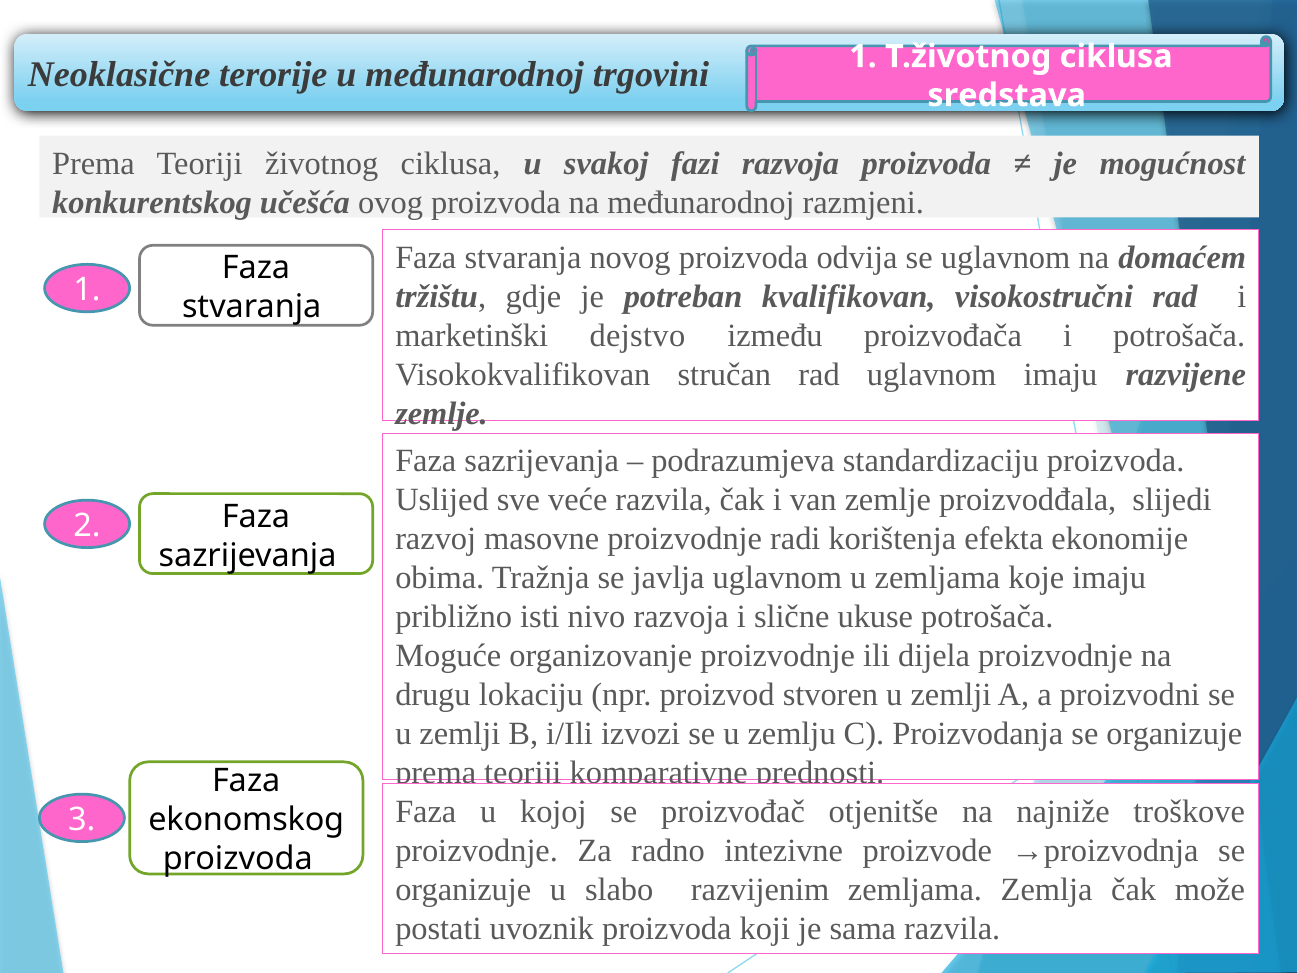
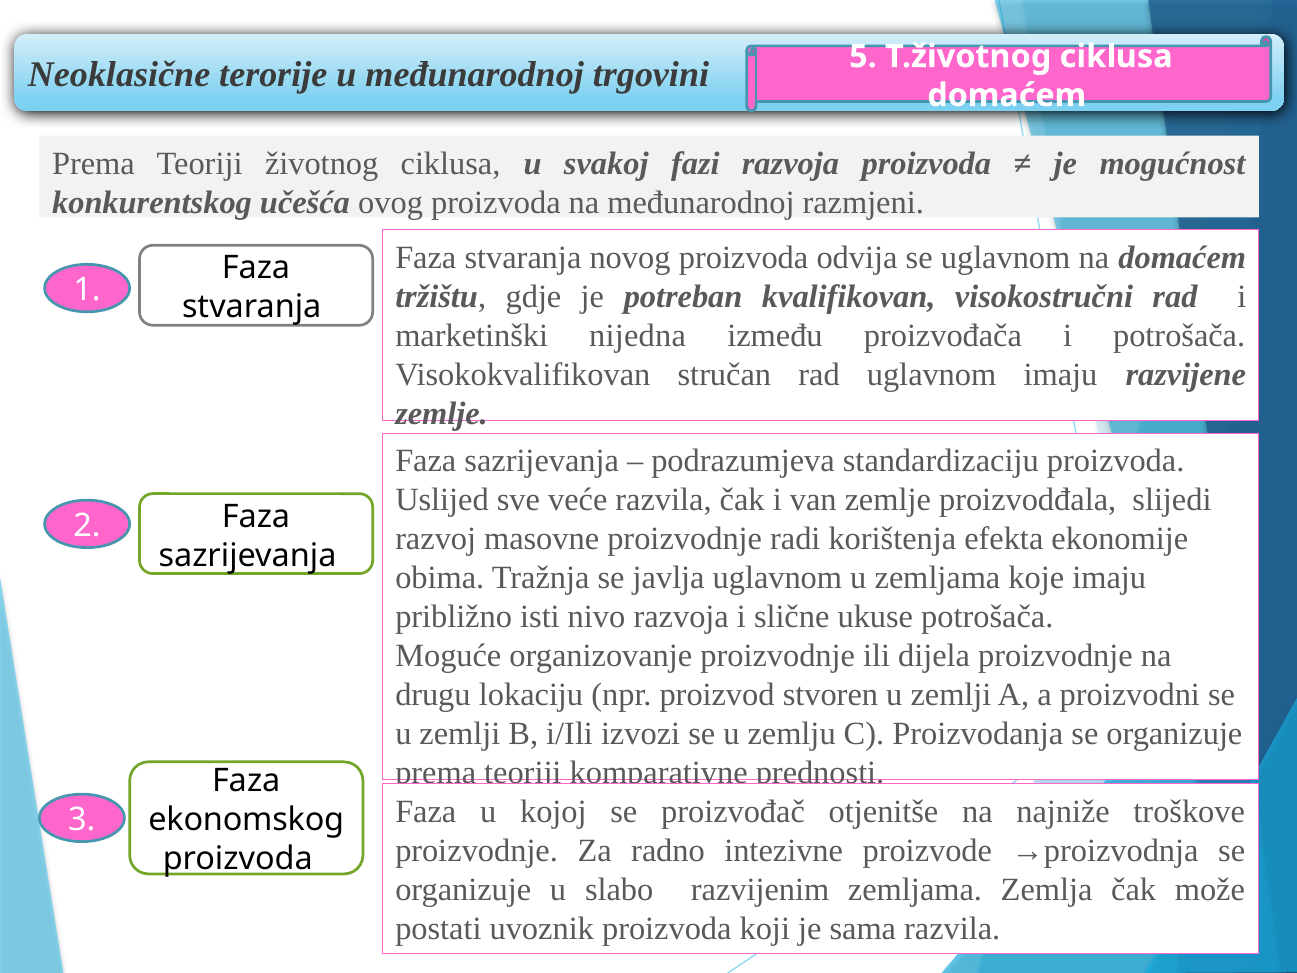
trgovini 1: 1 -> 5
sredstava at (1007, 95): sredstava -> domaćem
dejstvo: dejstvo -> nijedna
